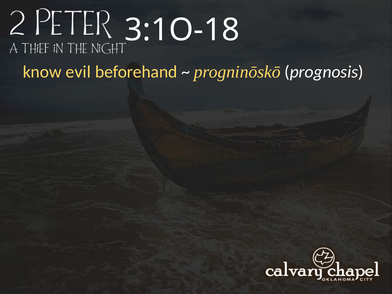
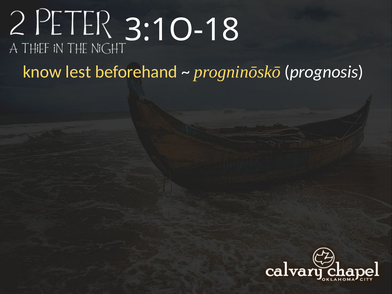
evil: evil -> lest
